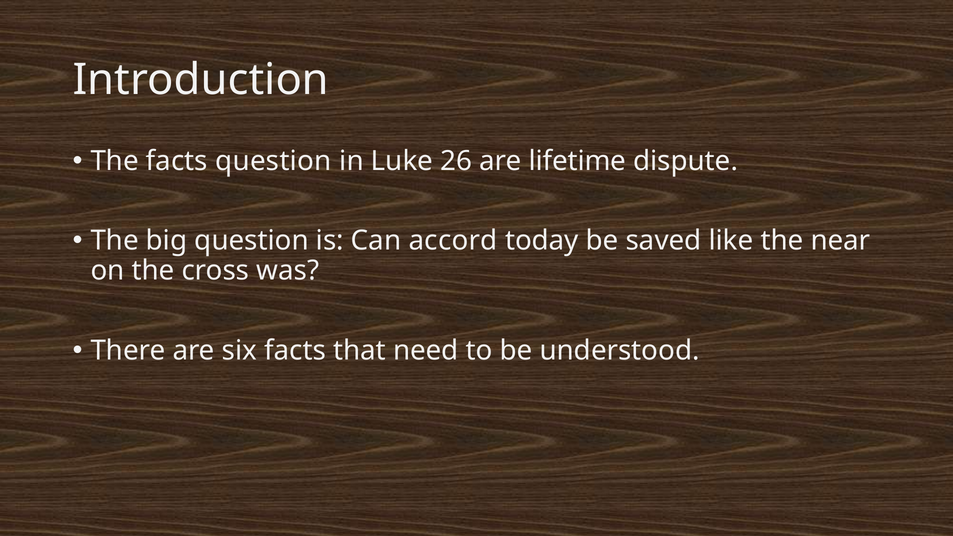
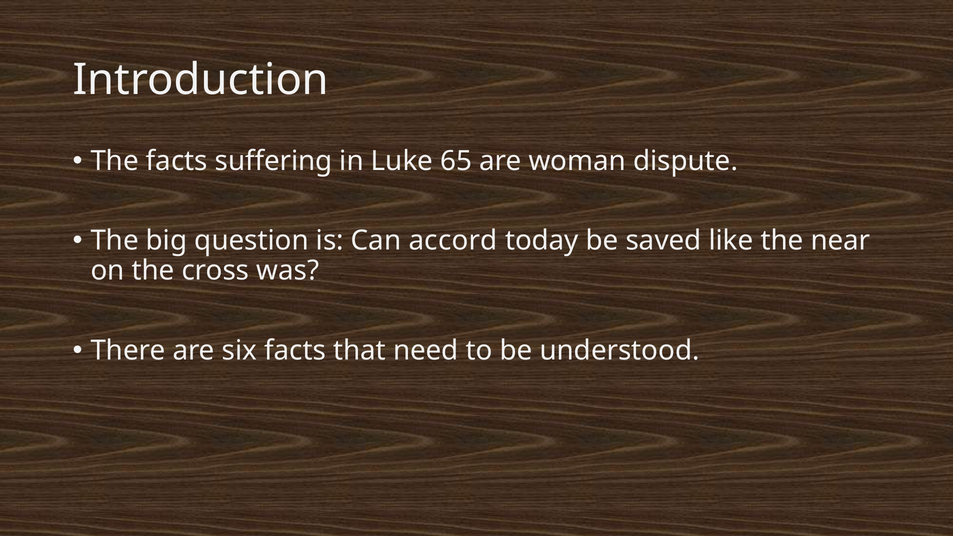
facts question: question -> suffering
26: 26 -> 65
lifetime: lifetime -> woman
